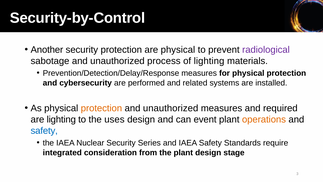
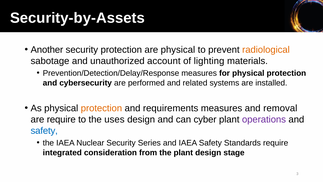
Security-by-Control: Security-by-Control -> Security-by-Assets
radiological colour: purple -> orange
process: process -> account
unauthorized at (171, 108): unauthorized -> requirements
required: required -> removal
are lighting: lighting -> require
event: event -> cyber
operations colour: orange -> purple
